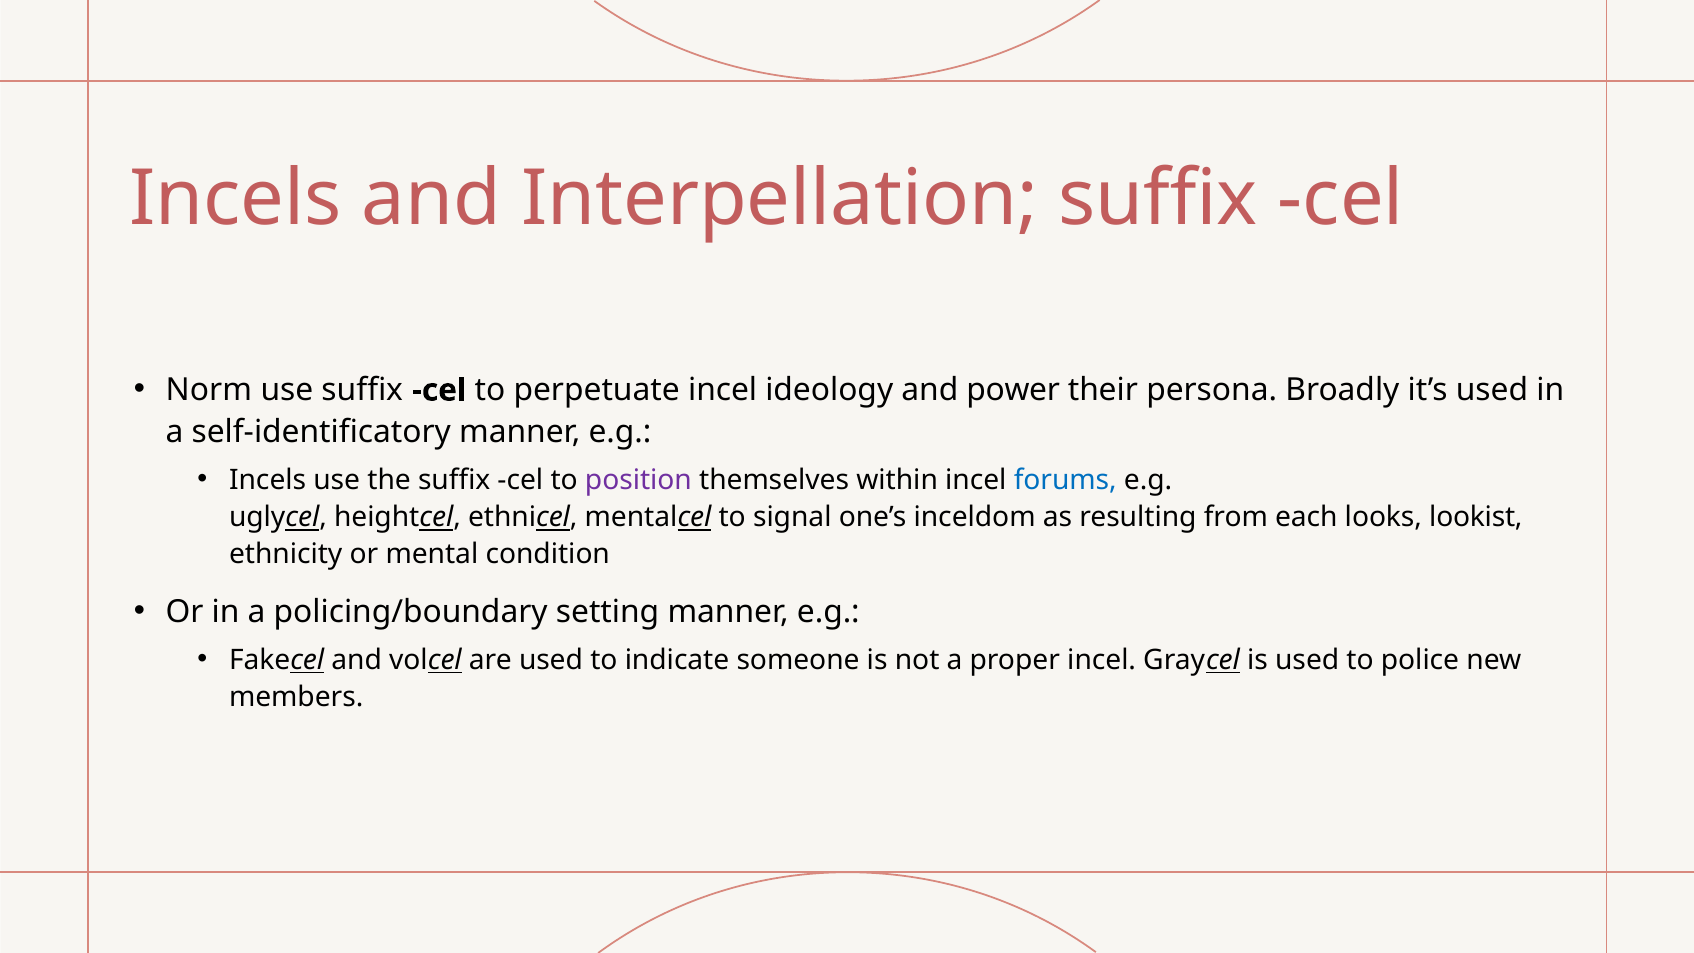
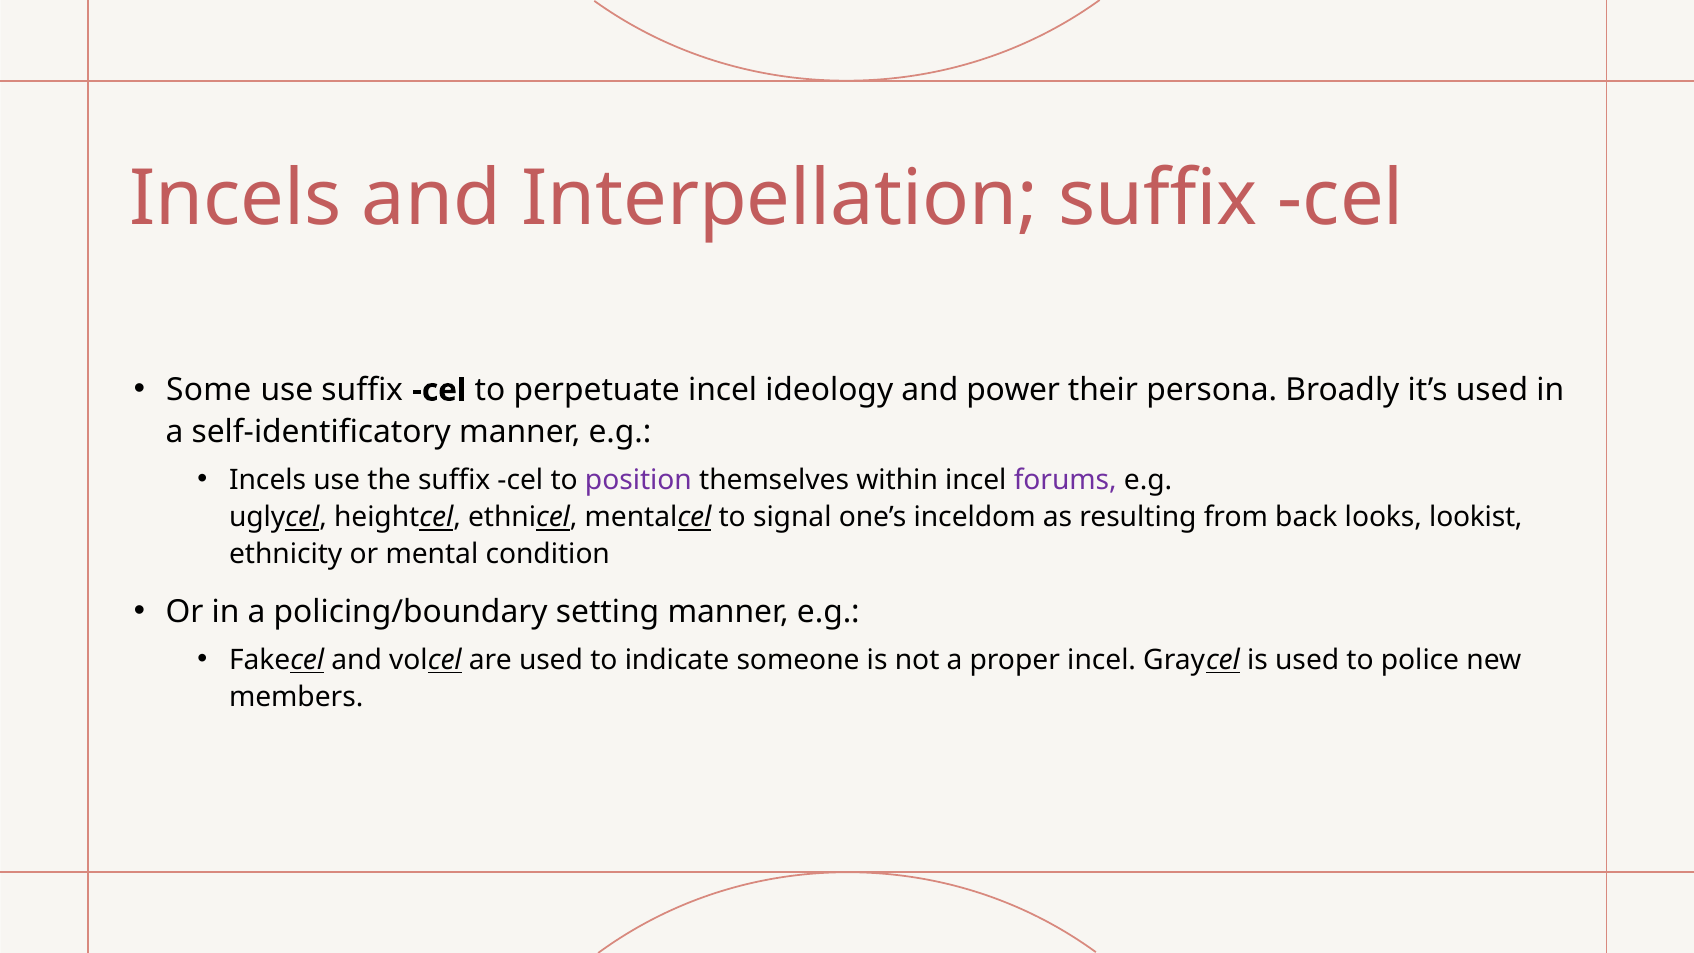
Norm: Norm -> Some
forums colour: blue -> purple
each: each -> back
